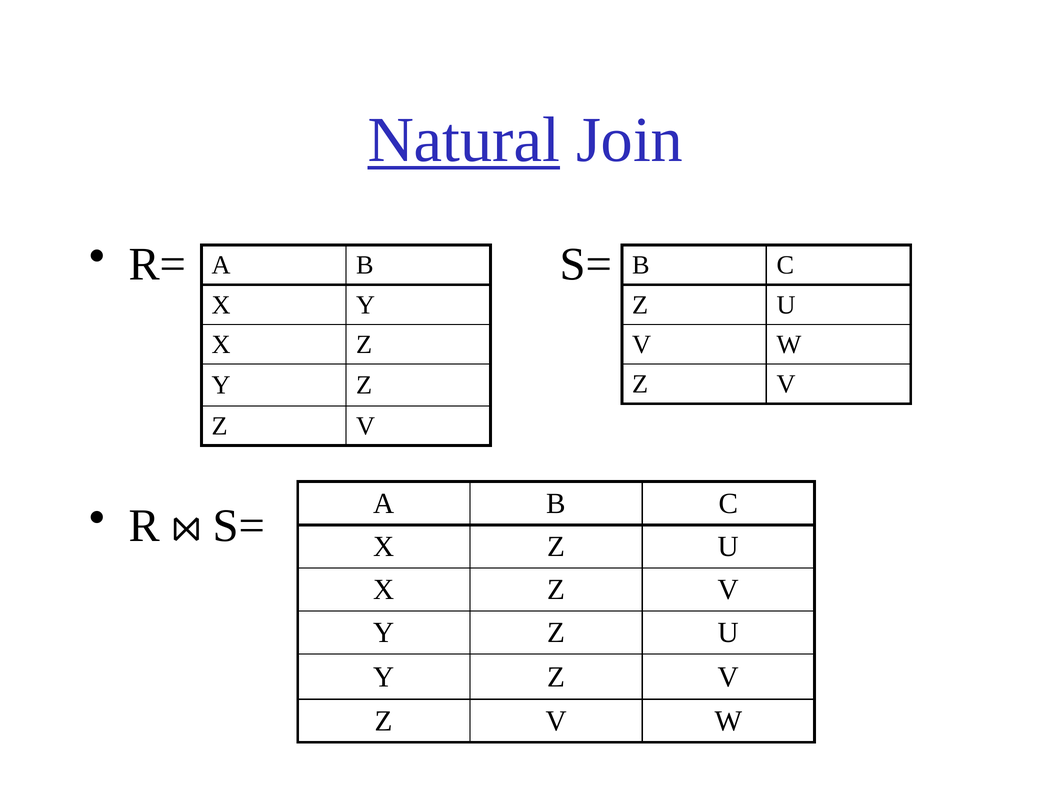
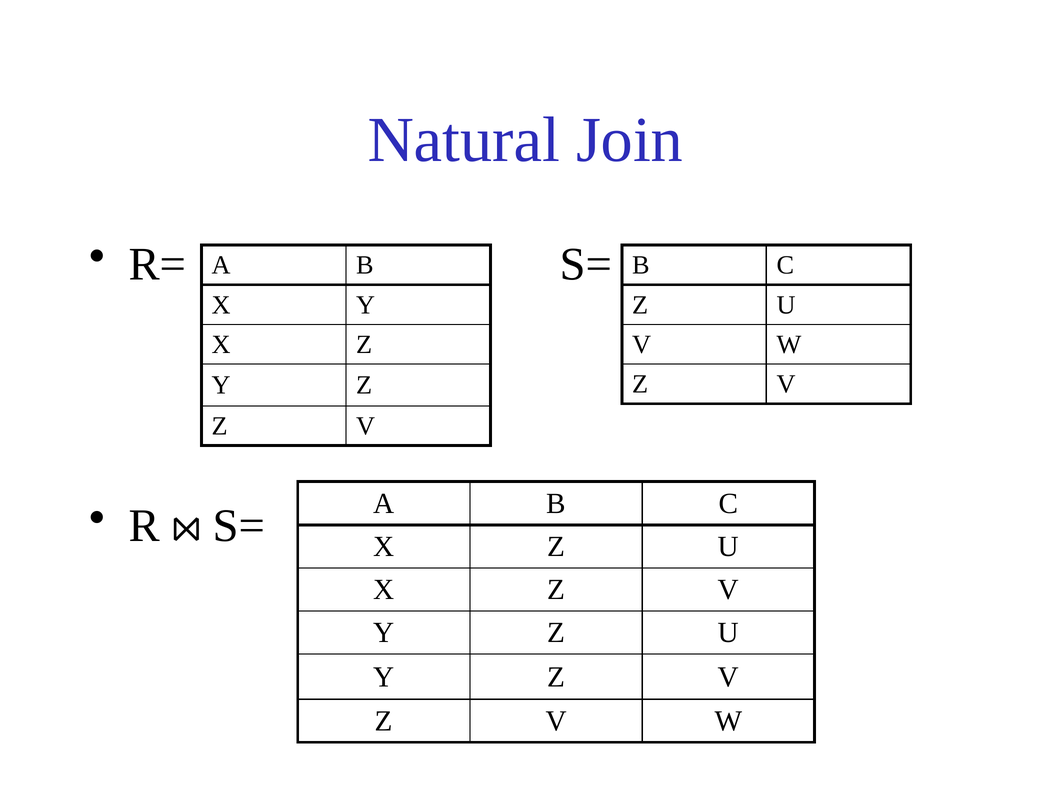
Natural underline: present -> none
